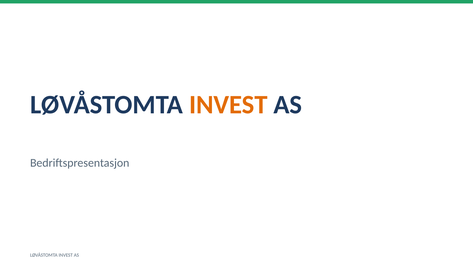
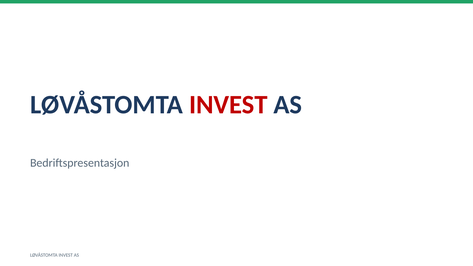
INVEST at (228, 105) colour: orange -> red
